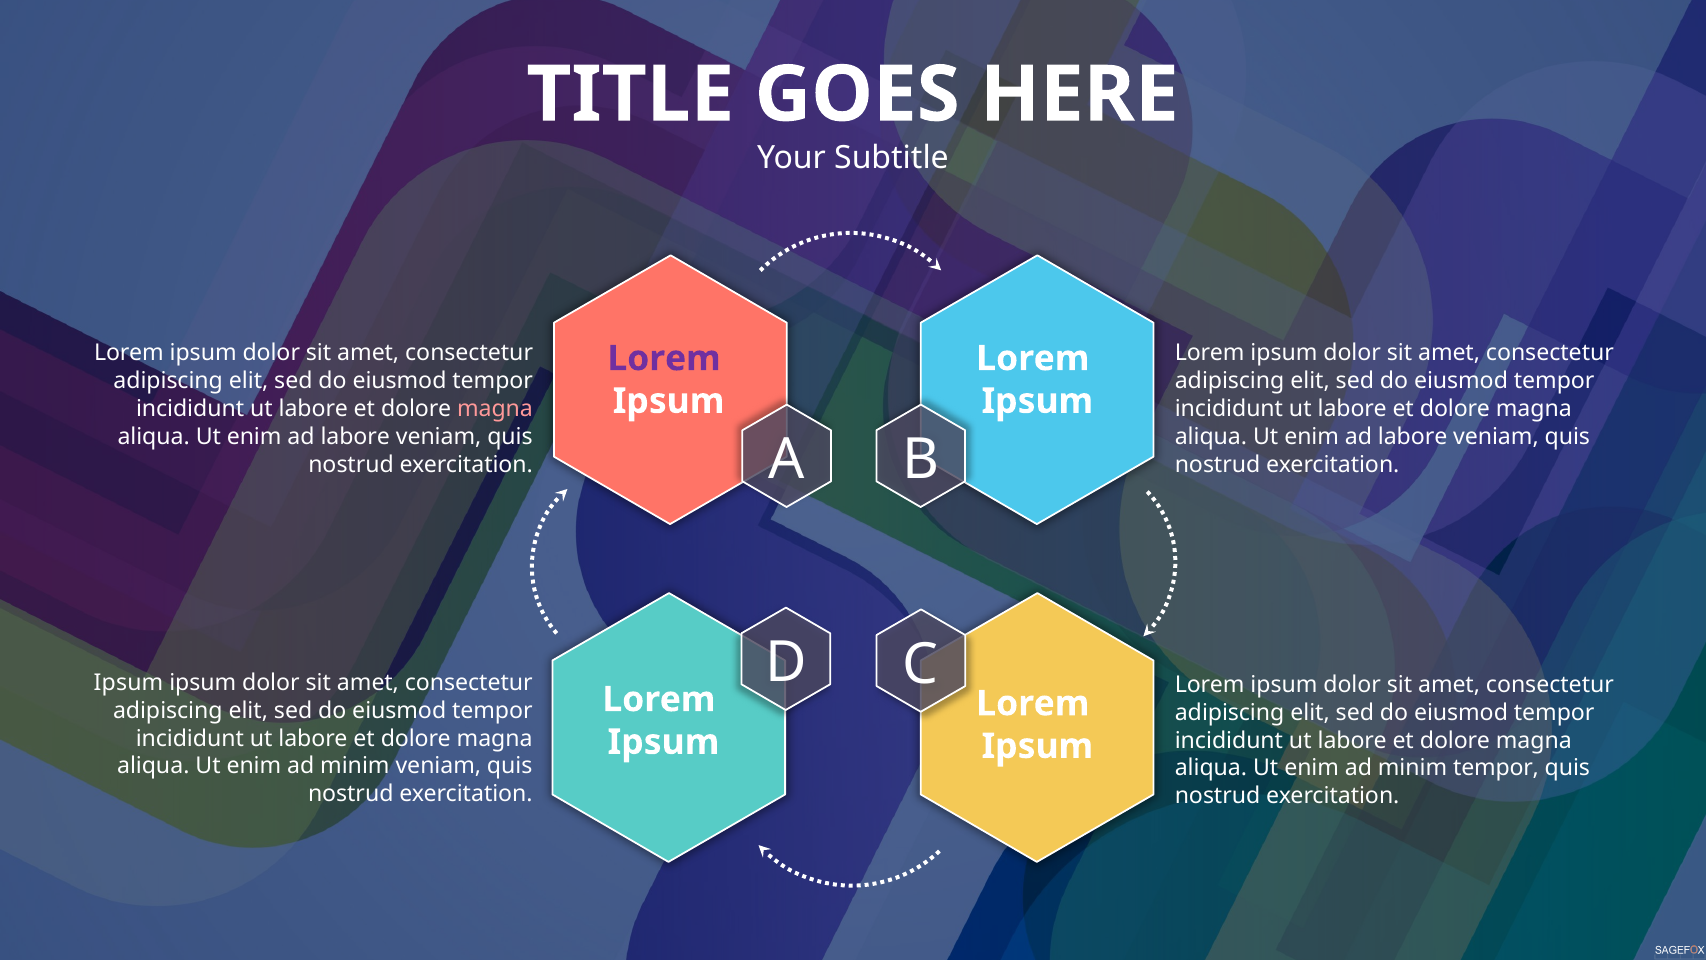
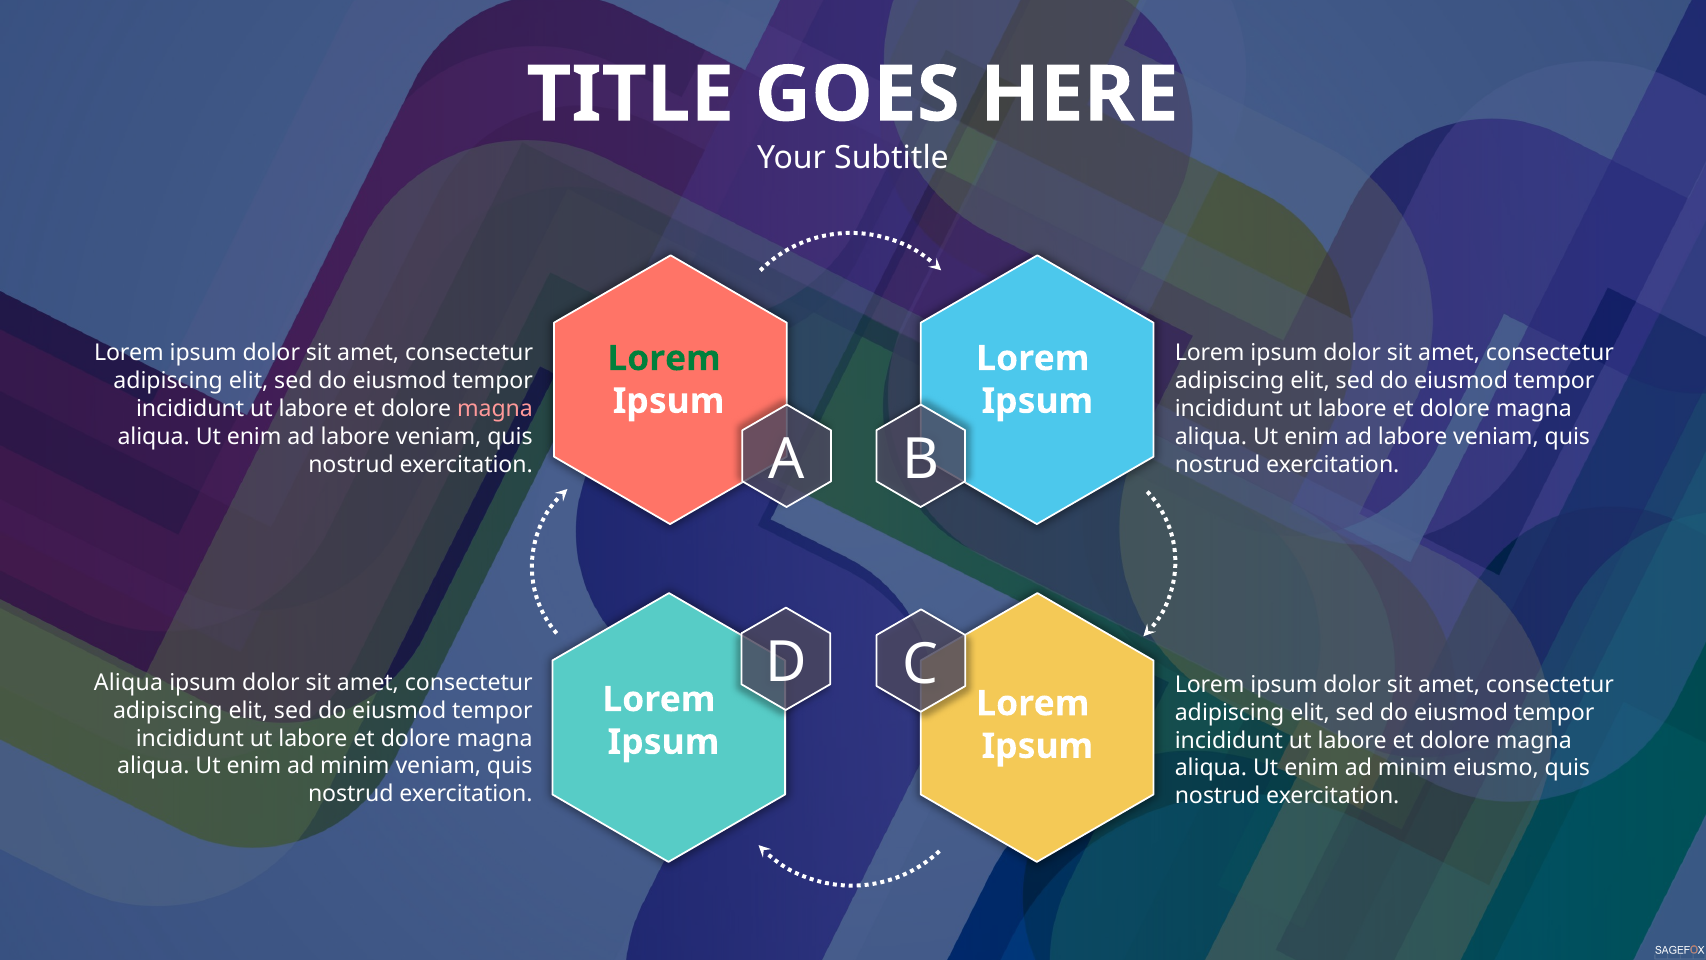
Lorem at (664, 358) colour: purple -> green
Ipsum at (129, 683): Ipsum -> Aliqua
minim tempor: tempor -> eiusmo
